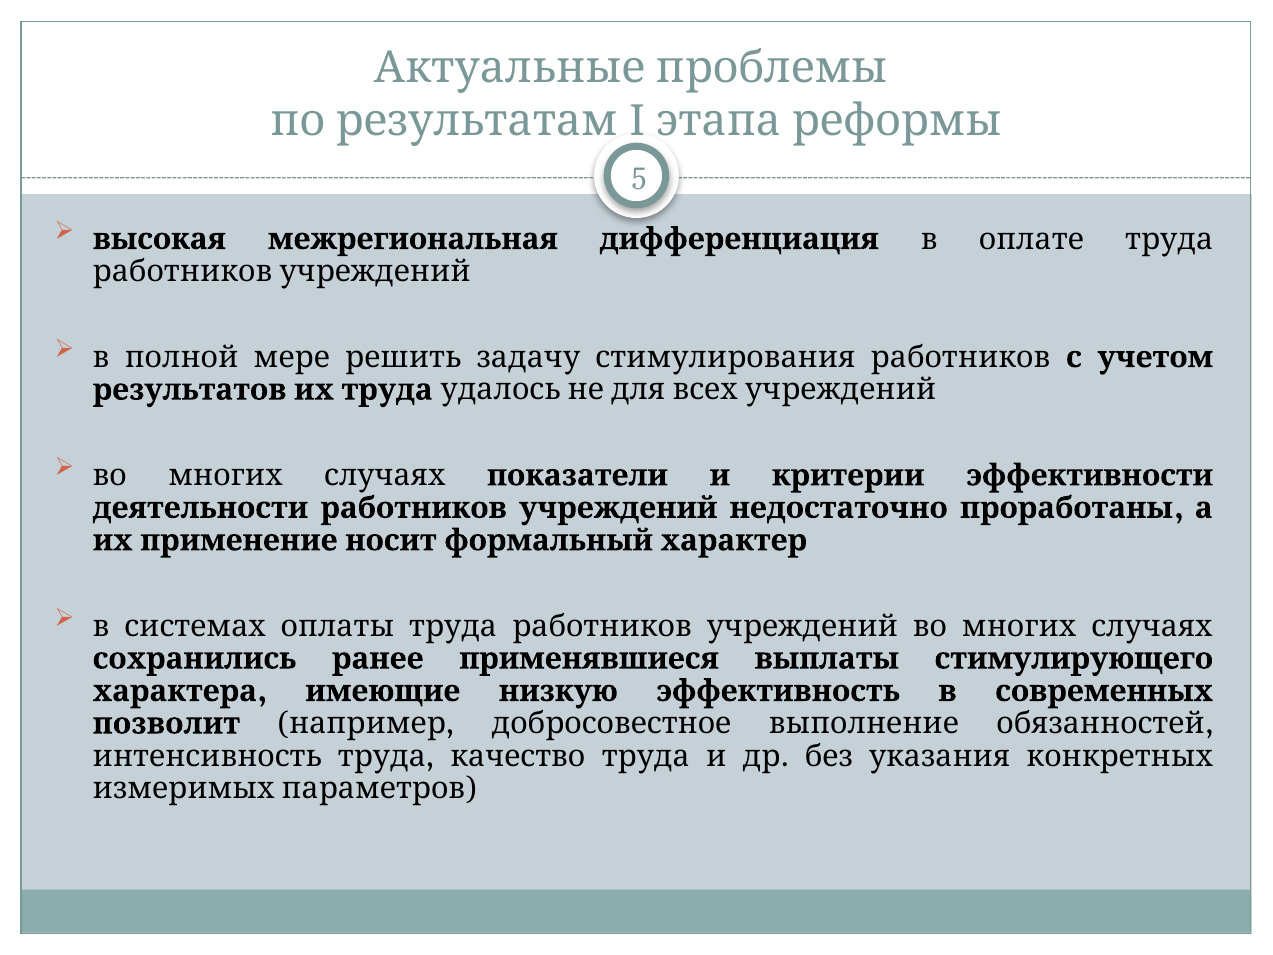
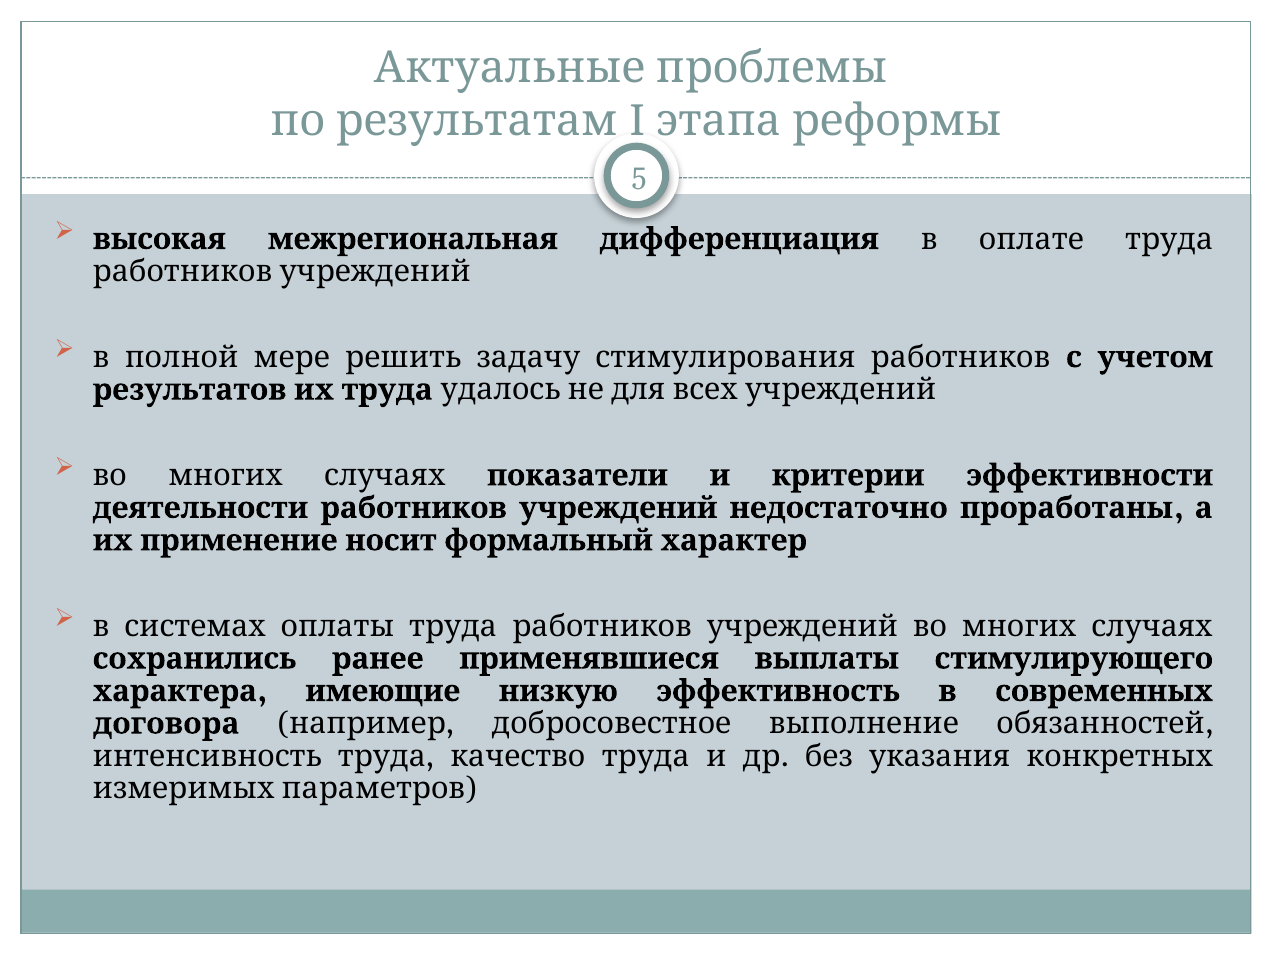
позволит: позволит -> договора
